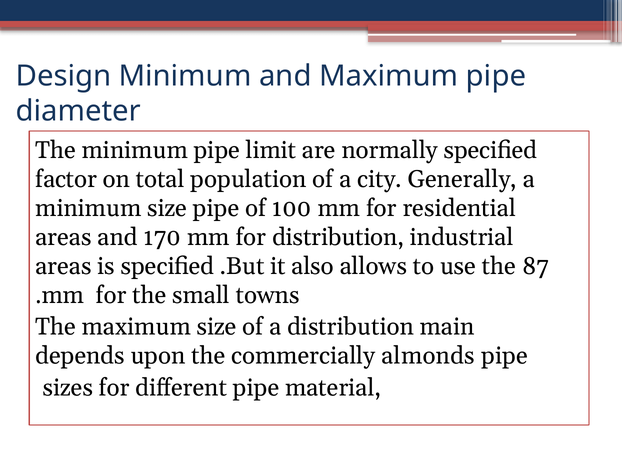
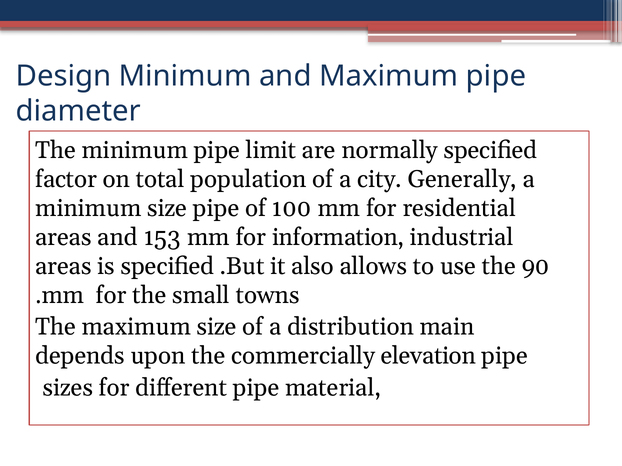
170: 170 -> 153
for distribution: distribution -> information
87: 87 -> 90
almonds: almonds -> elevation
